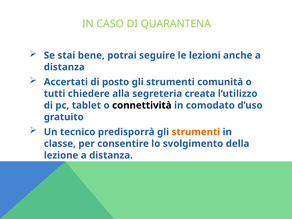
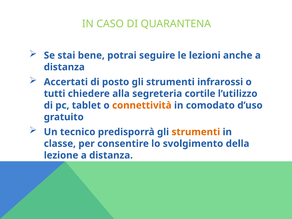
comunità: comunità -> infrarossi
creata: creata -> cortile
connettività colour: black -> orange
